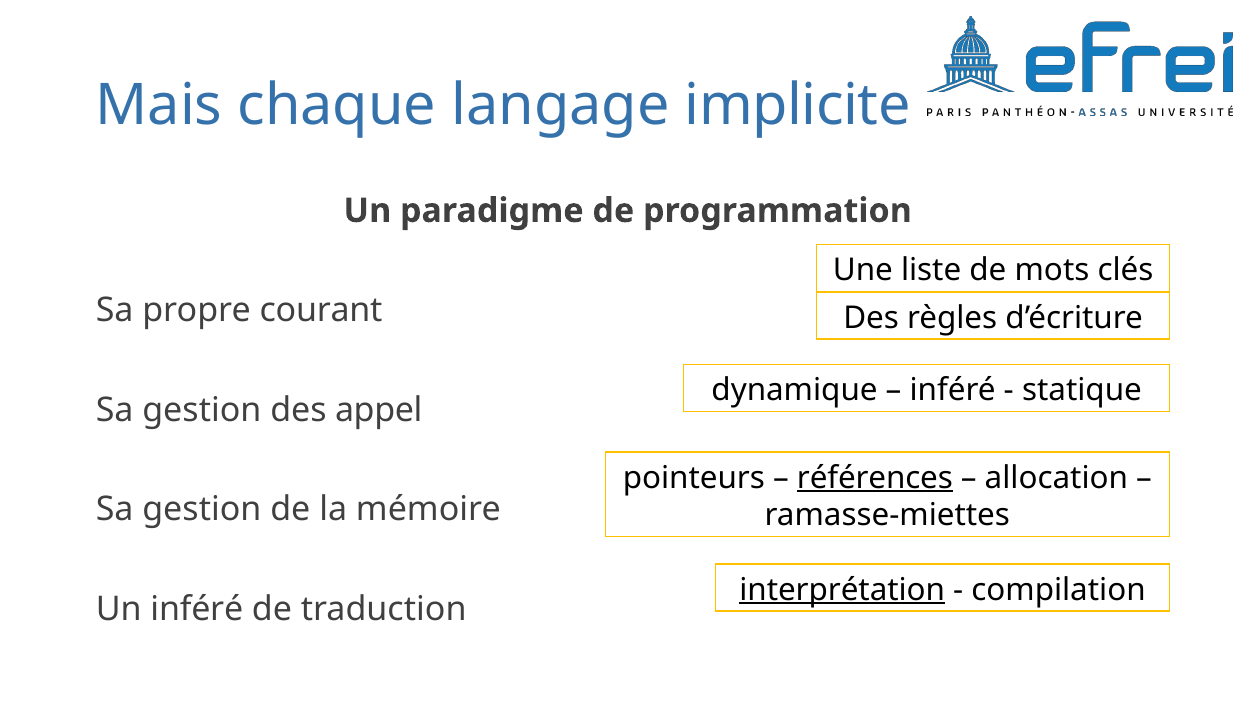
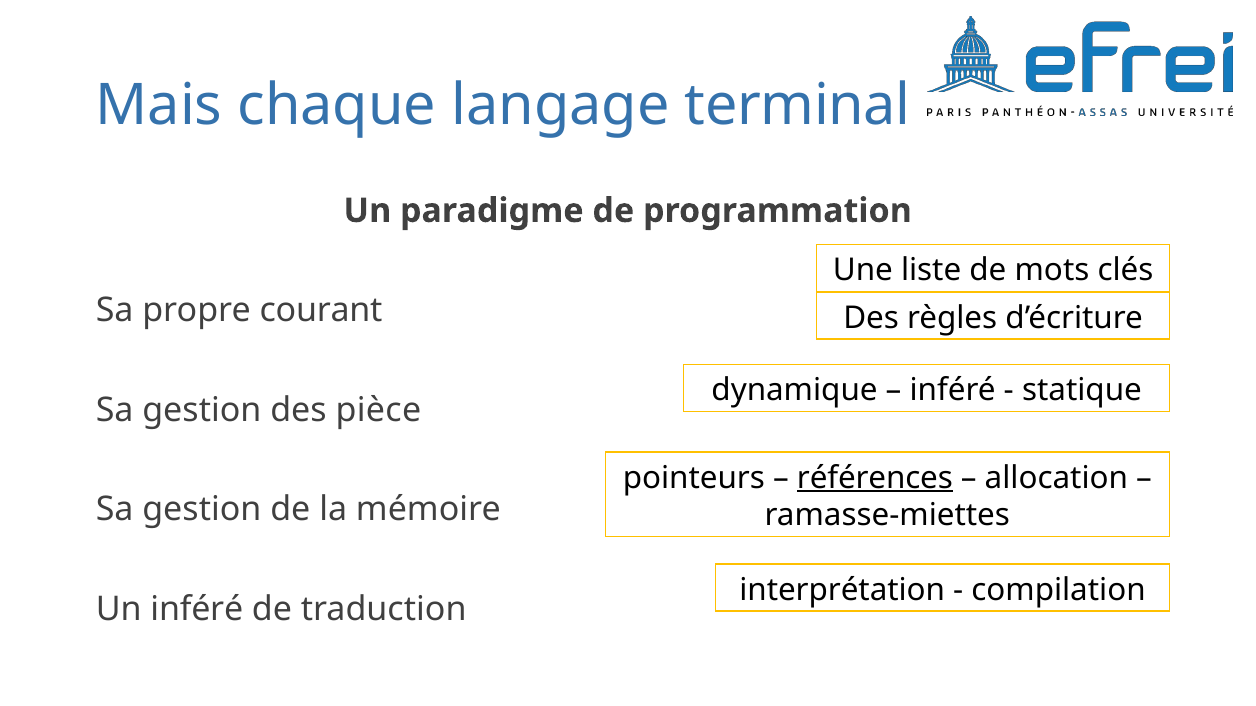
implicite: implicite -> terminal
appel: appel -> pièce
interprétation underline: present -> none
